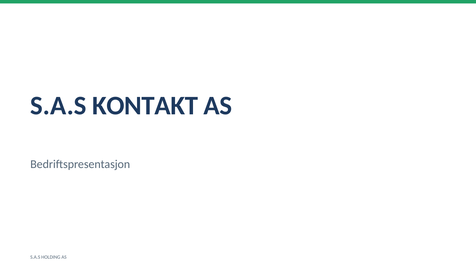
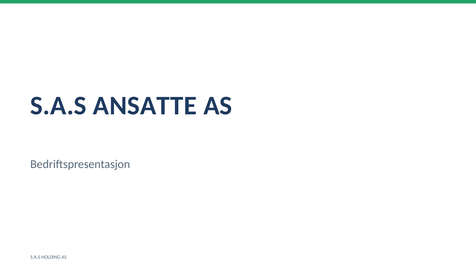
KONTAKT: KONTAKT -> ANSATTE
